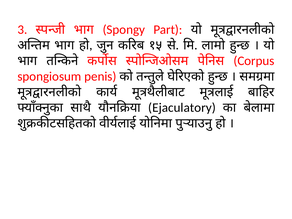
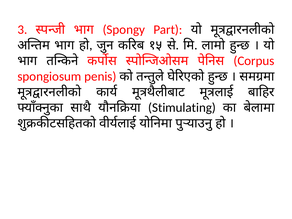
Ejaculatory: Ejaculatory -> Stimulating
